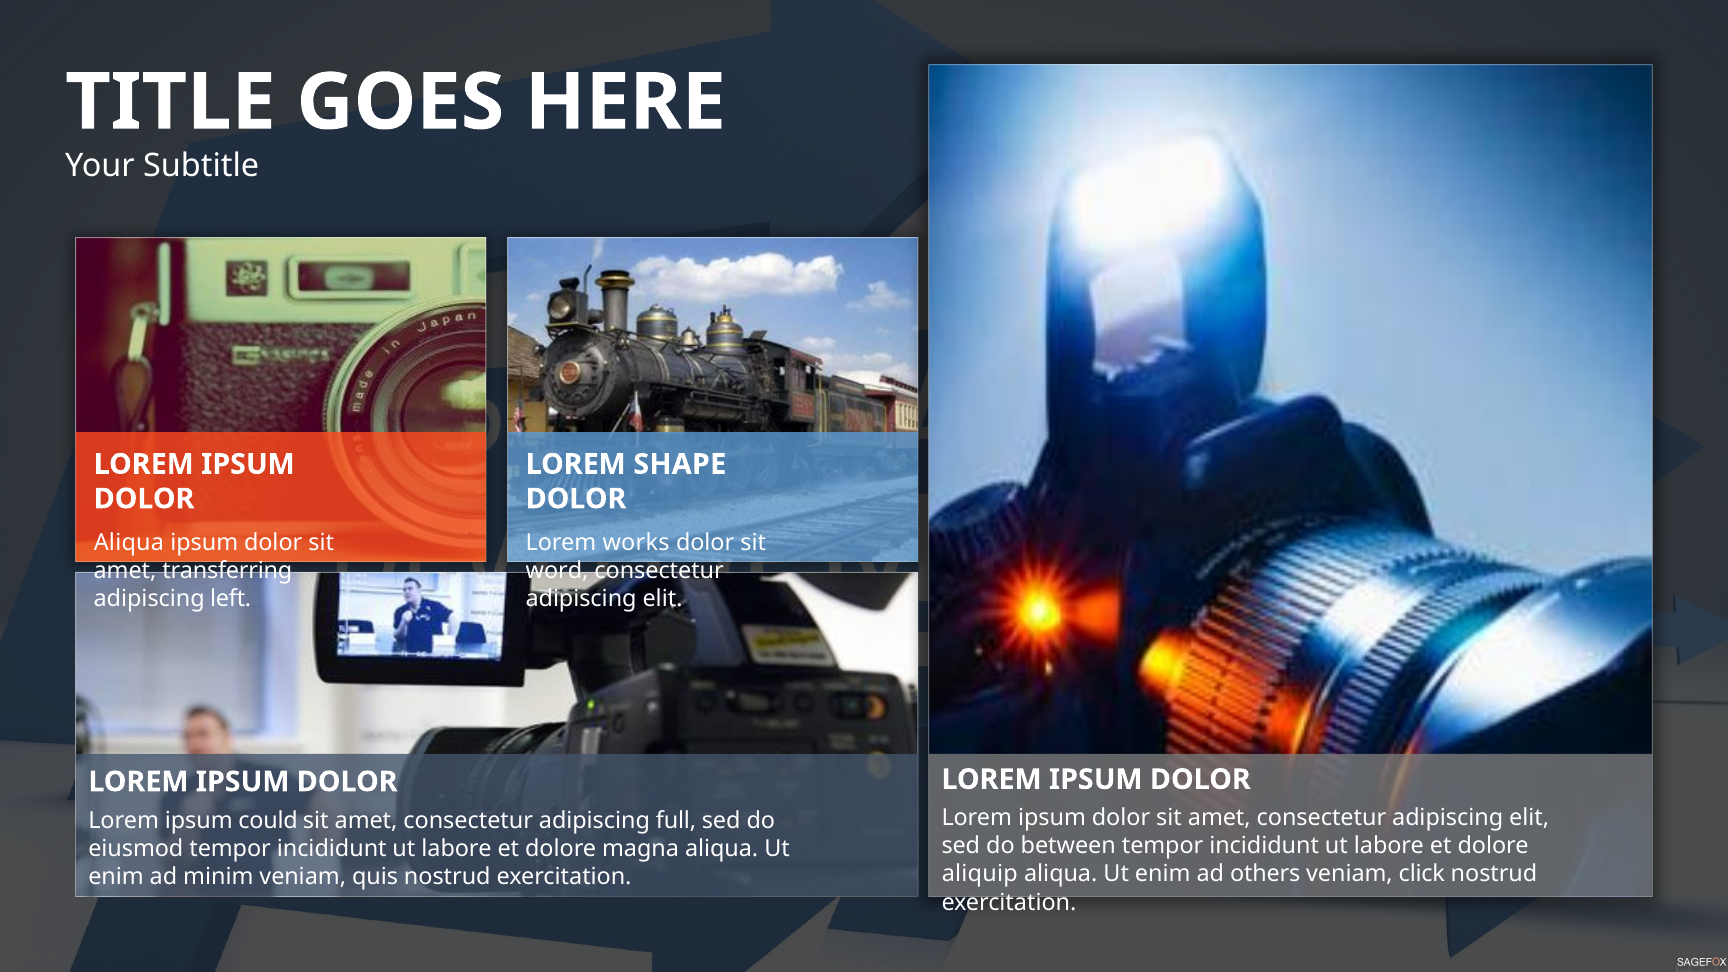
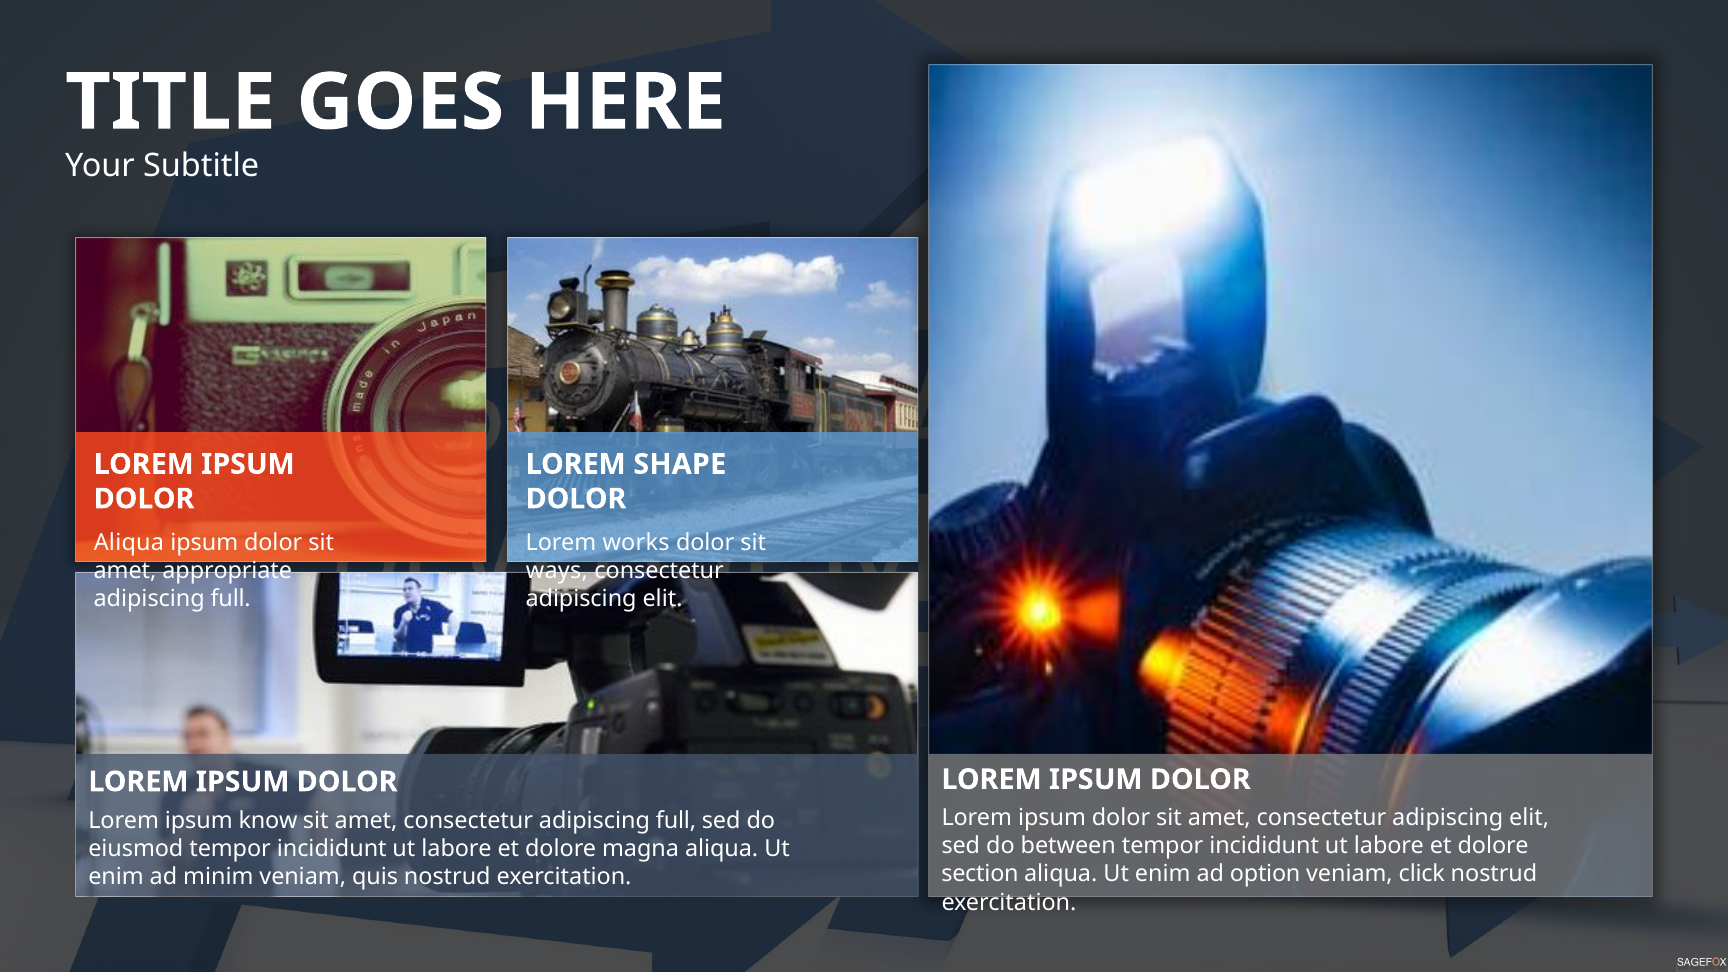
transferring: transferring -> appropriate
word: word -> ways
left at (231, 599): left -> full
could: could -> know
aliquip: aliquip -> section
others: others -> option
